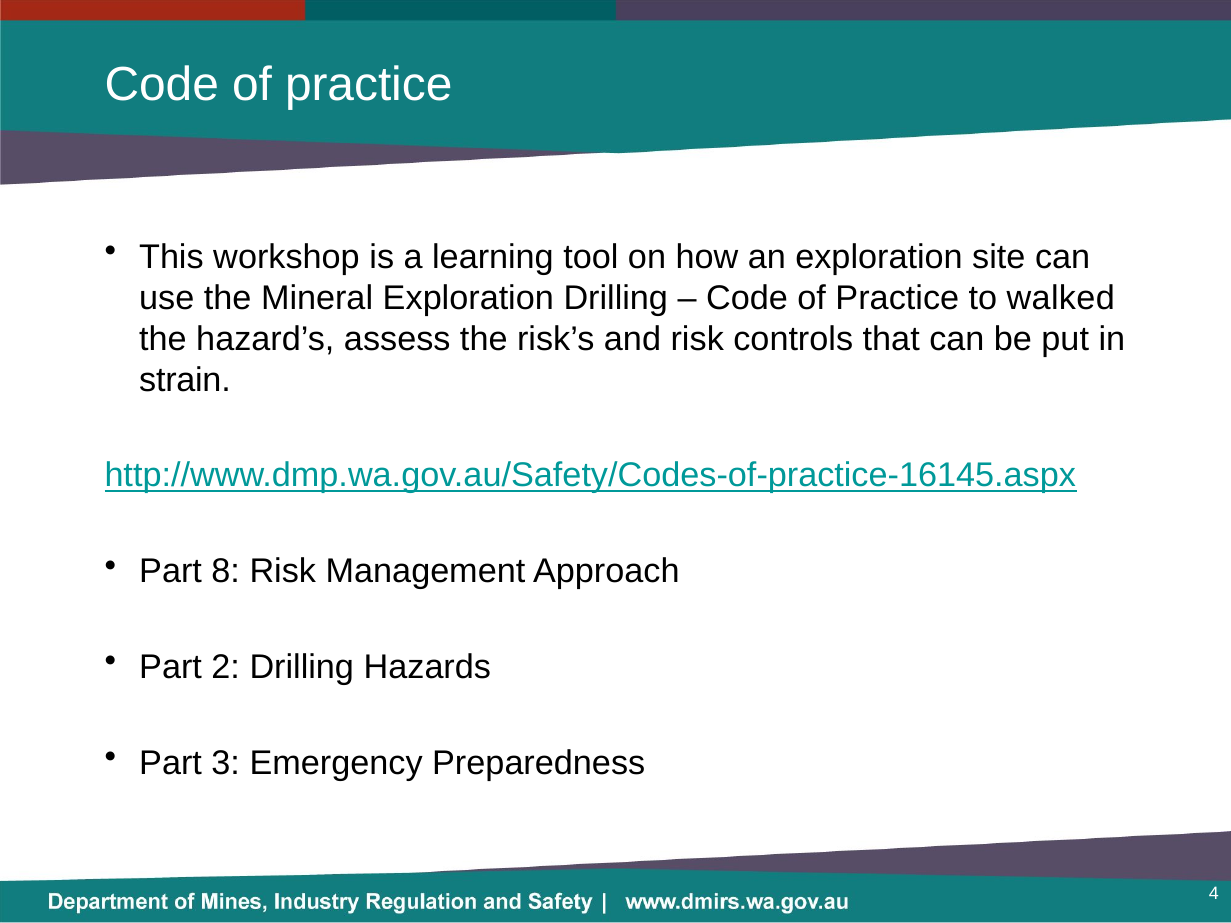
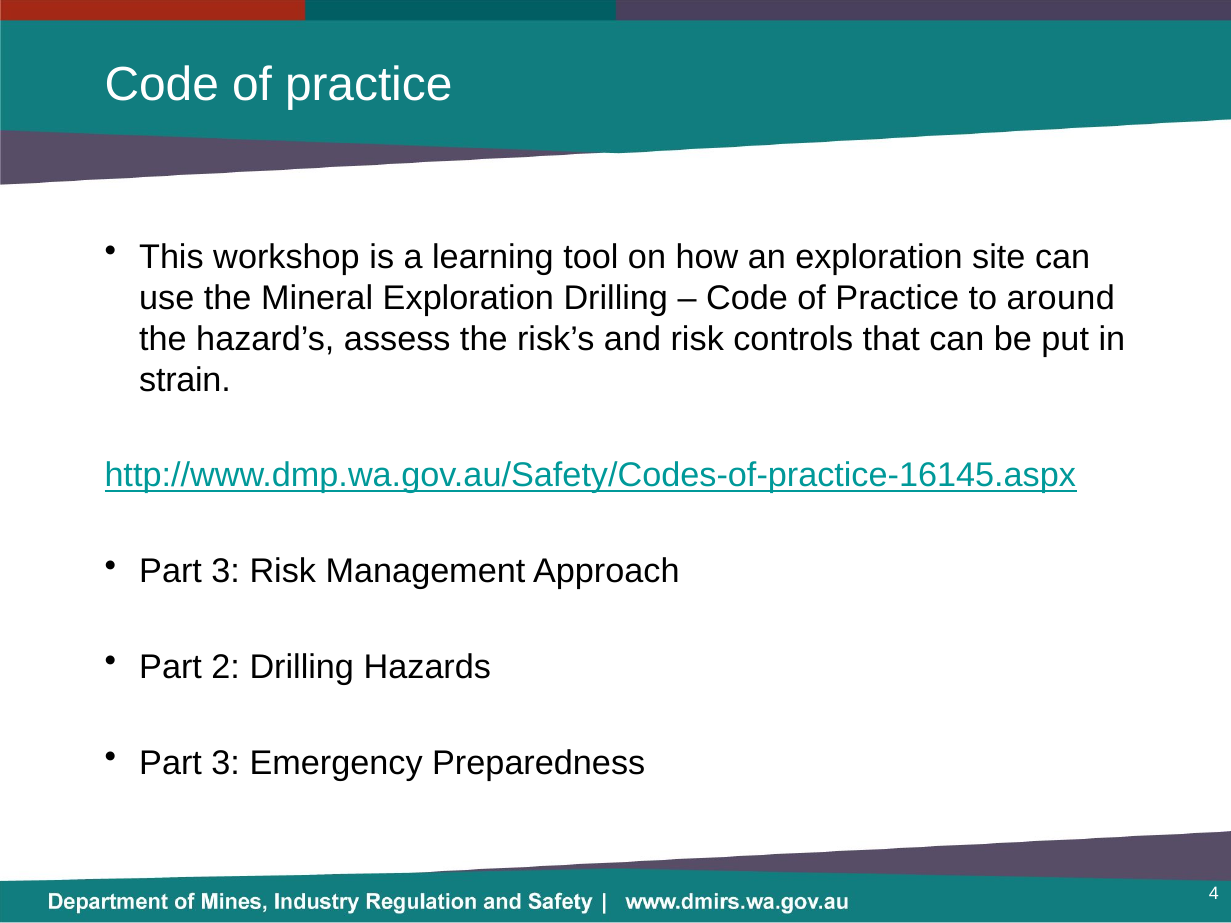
walked: walked -> around
8 at (226, 572): 8 -> 3
